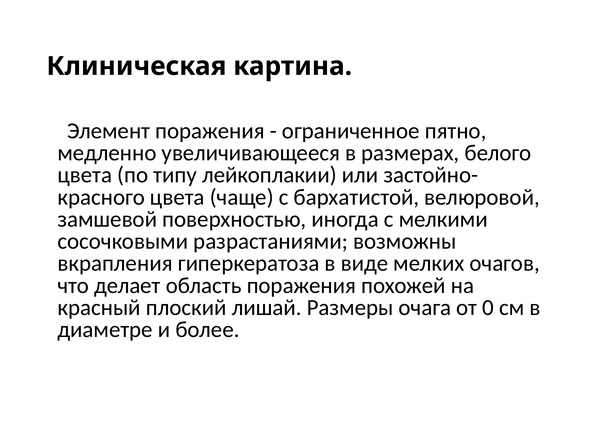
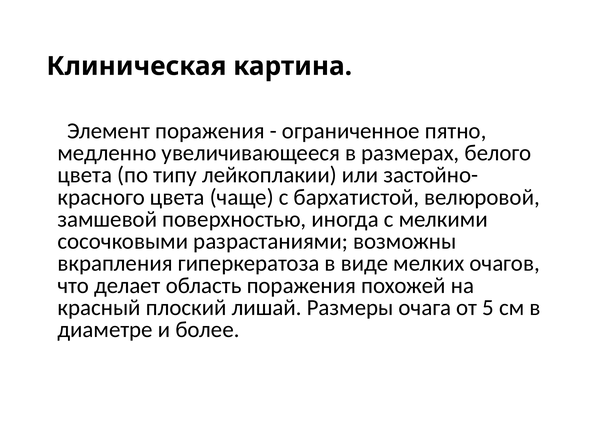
0: 0 -> 5
